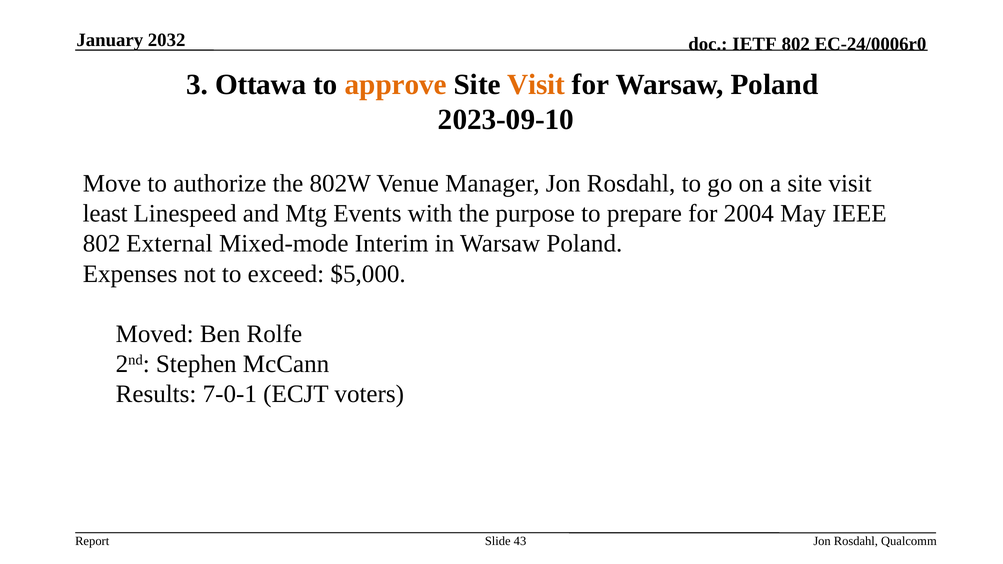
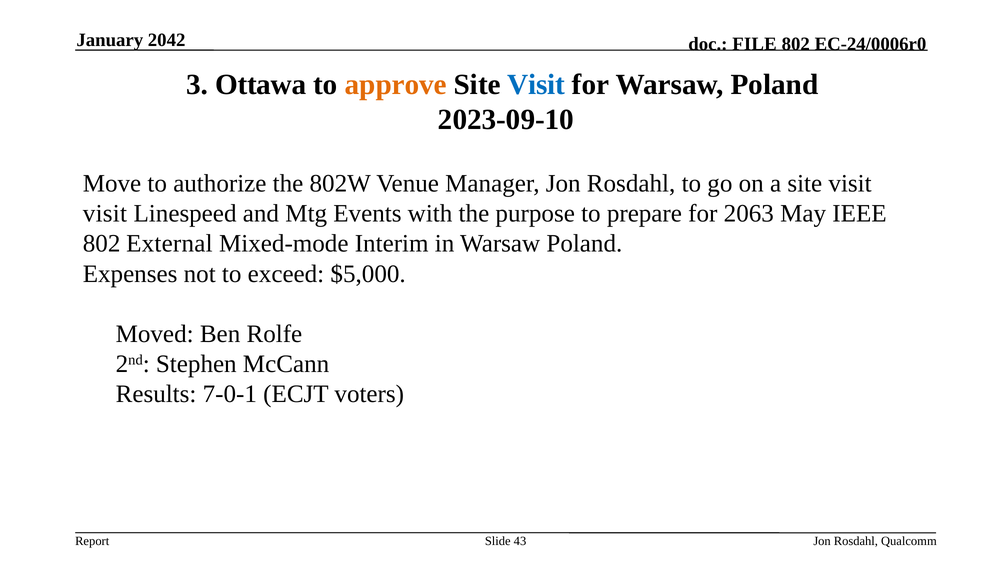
2032: 2032 -> 2042
IETF: IETF -> FILE
Visit at (536, 85) colour: orange -> blue
least at (105, 214): least -> visit
2004: 2004 -> 2063
